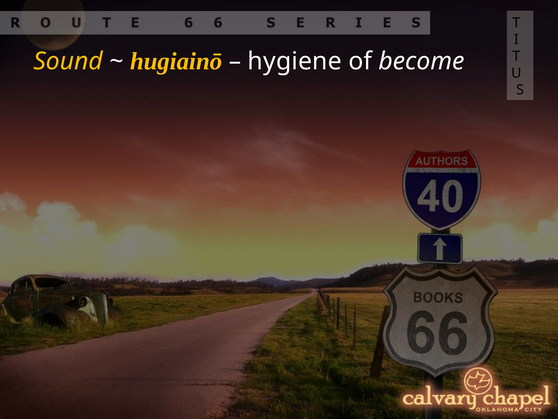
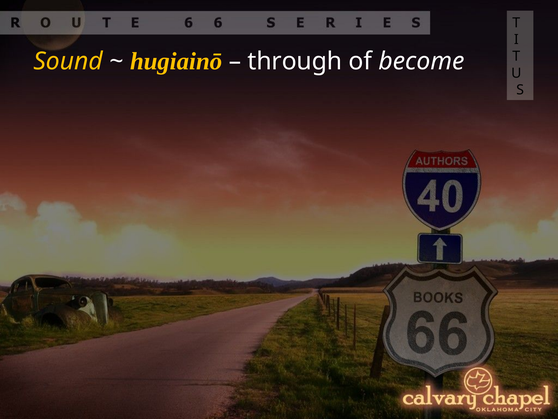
hygiene: hygiene -> through
